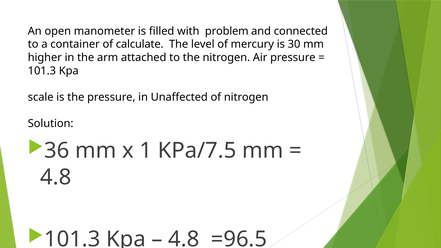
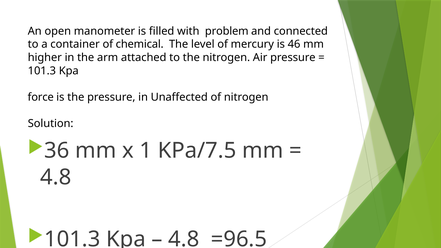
calculate: calculate -> chemical
30: 30 -> 46
scale: scale -> force
